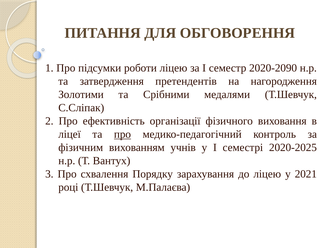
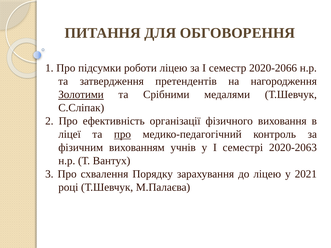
2020-2090: 2020-2090 -> 2020-2066
Золотими underline: none -> present
2020-2025: 2020-2025 -> 2020-2063
